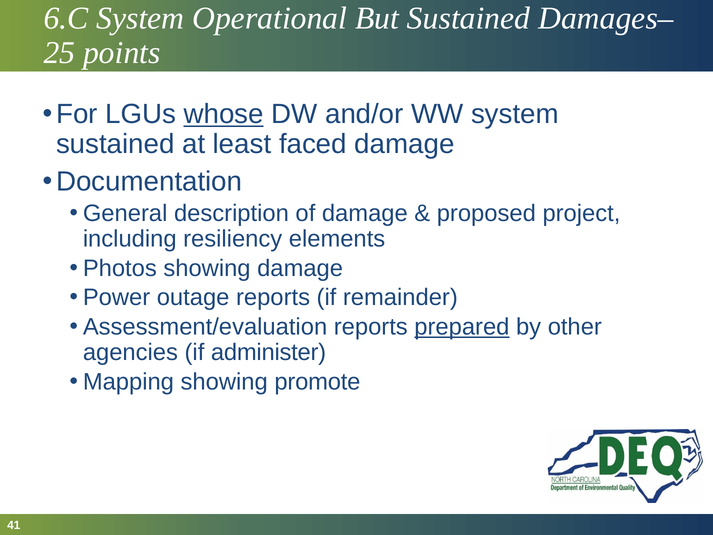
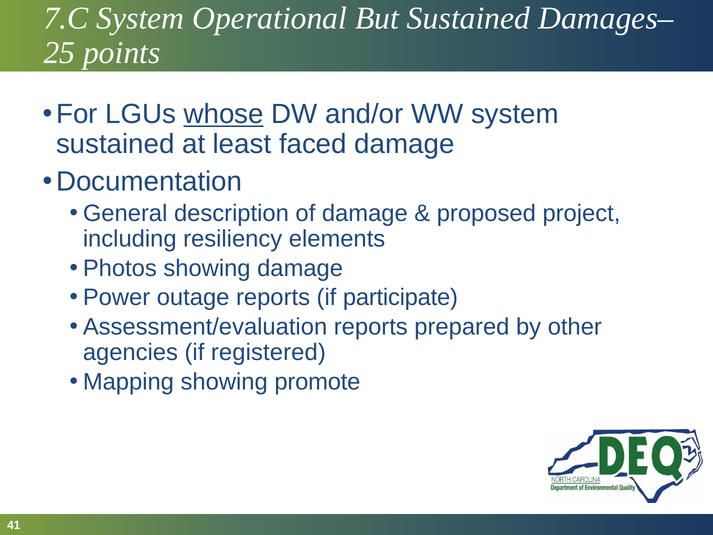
6.C: 6.C -> 7.C
remainder: remainder -> participate
prepared underline: present -> none
administer: administer -> registered
